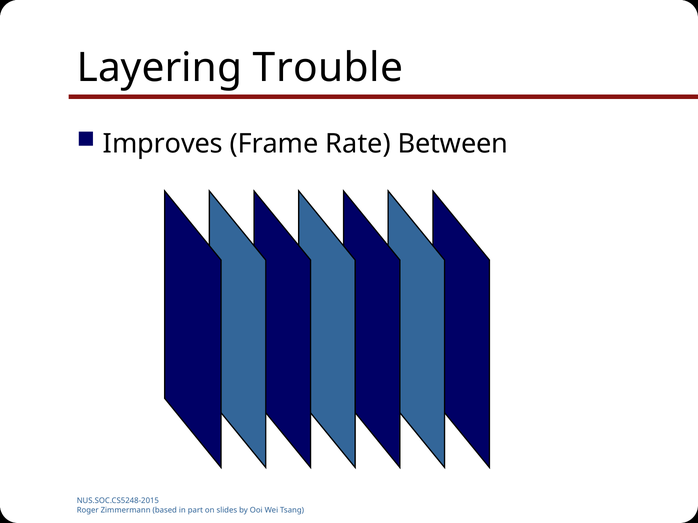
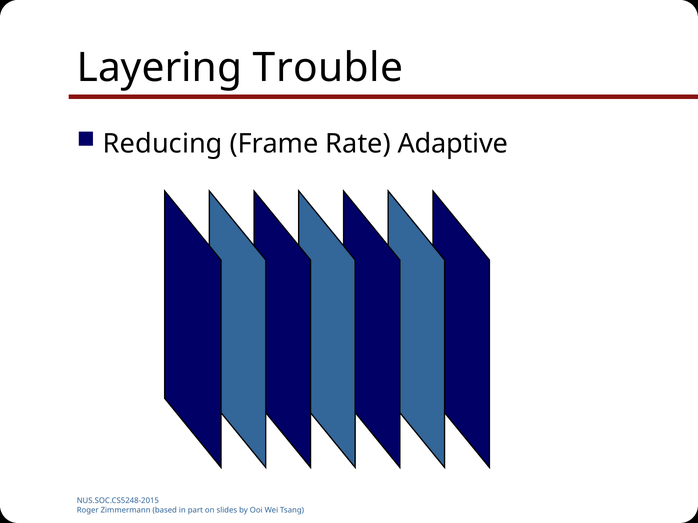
Improves: Improves -> Reducing
Between: Between -> Adaptive
